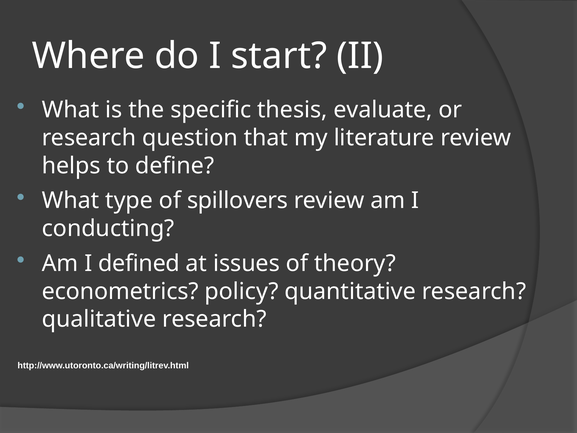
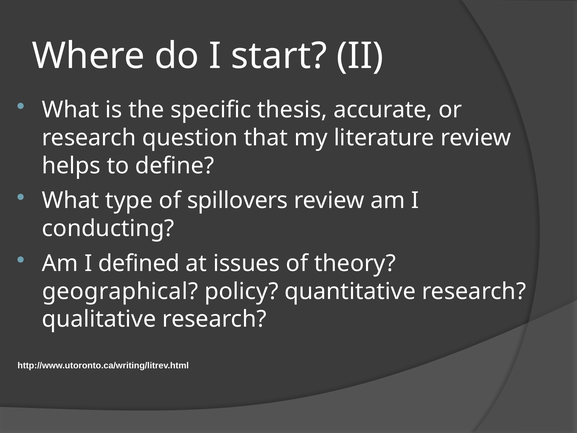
evaluate: evaluate -> accurate
econometrics: econometrics -> geographical
